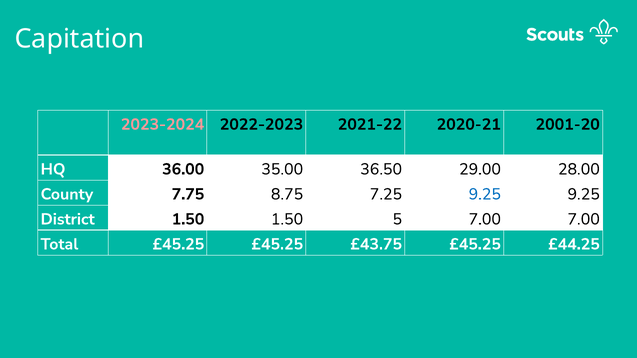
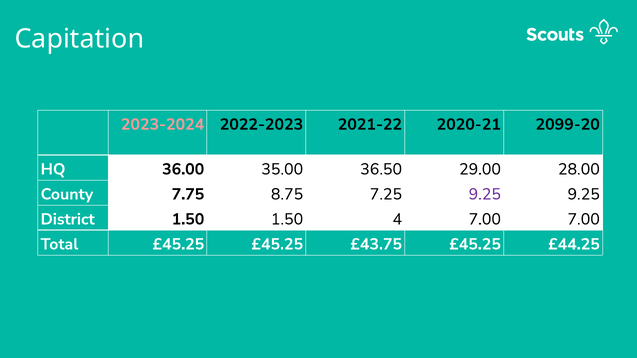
2001-20: 2001-20 -> 2099-20
9.25 at (485, 194) colour: blue -> purple
5: 5 -> 4
